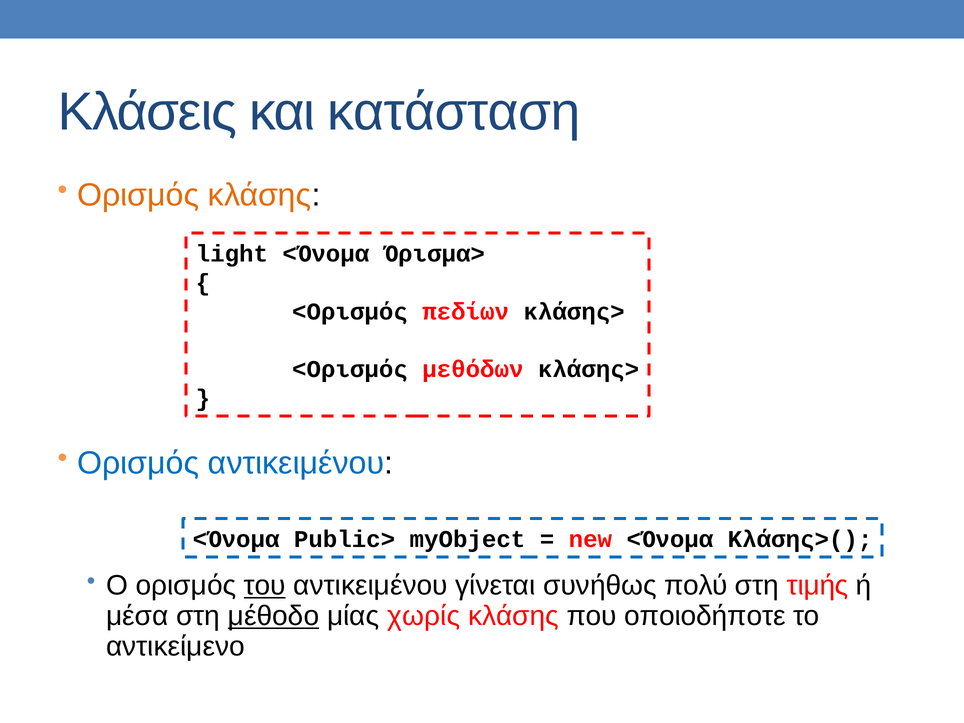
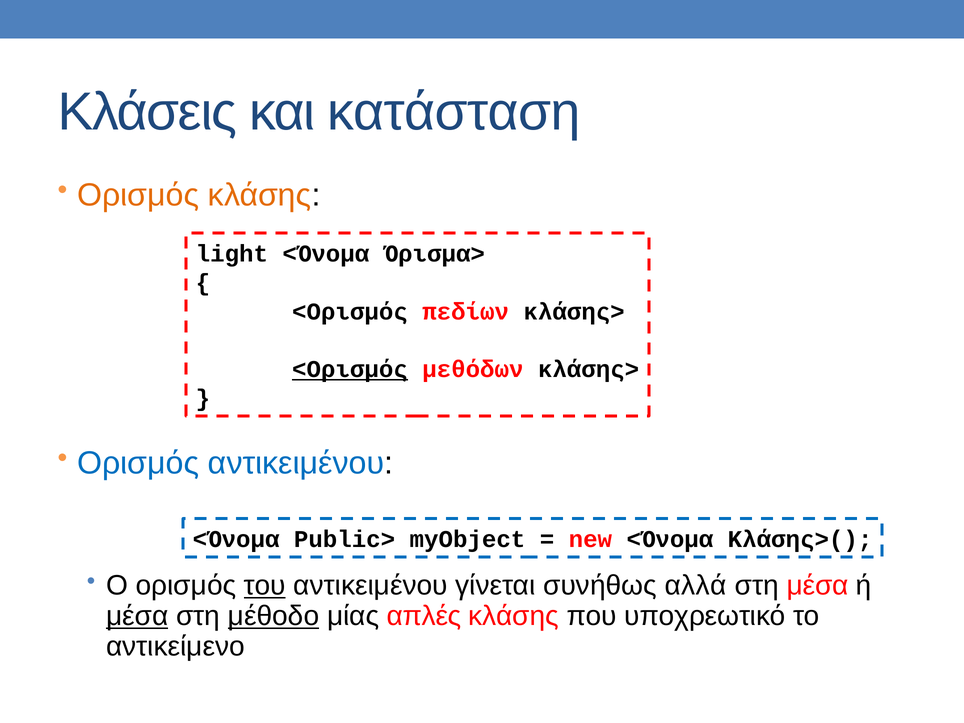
<Ορισμός at (350, 369) underline: none -> present
πολύ: πολύ -> αλλά
στη τιμής: τιμής -> μέσα
μέσα at (137, 616) underline: none -> present
χωρίς: χωρίς -> απλές
οποιοδήποτε: οποιοδήποτε -> υποχρεωτικό
